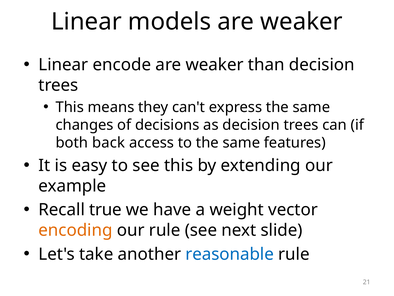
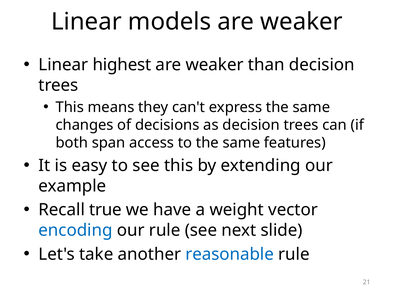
encode: encode -> highest
back: back -> span
encoding colour: orange -> blue
